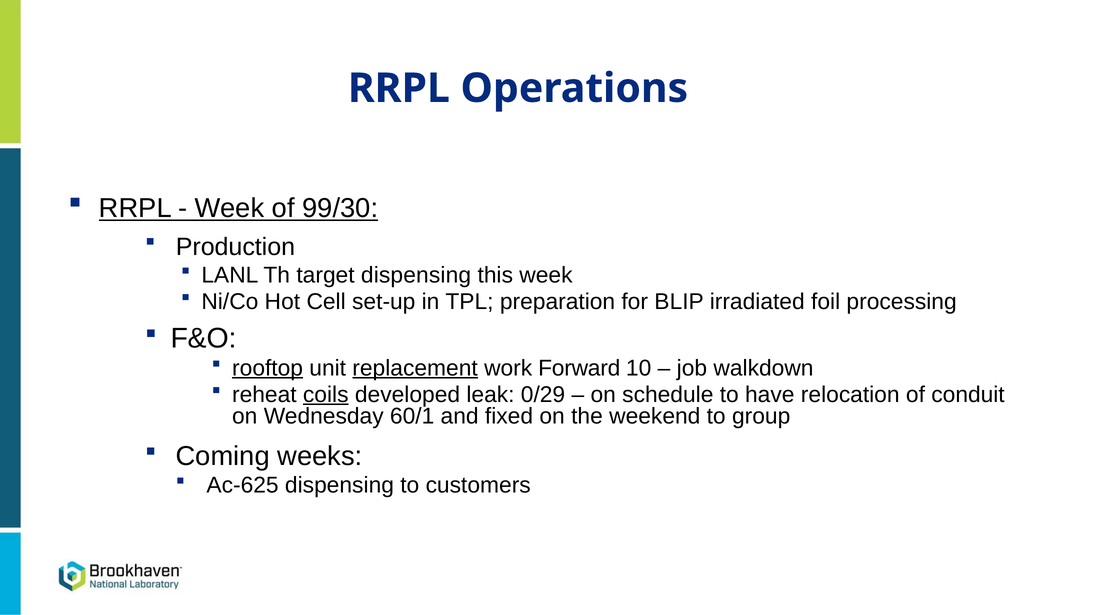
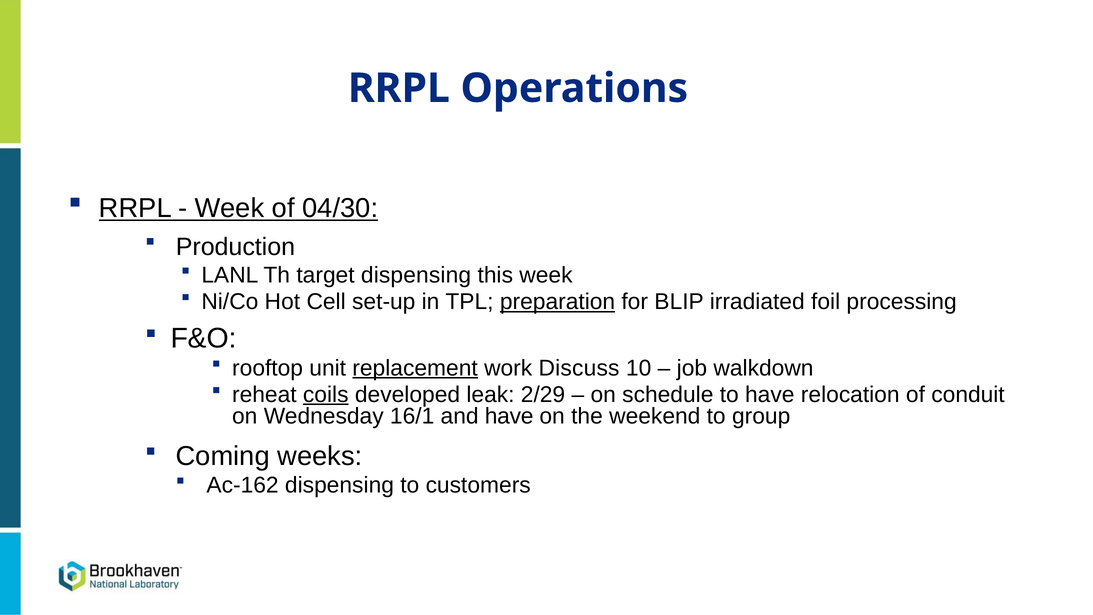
99/30: 99/30 -> 04/30
preparation underline: none -> present
rooftop underline: present -> none
Forward: Forward -> Discuss
0/29: 0/29 -> 2/29
60/1: 60/1 -> 16/1
and fixed: fixed -> have
Ac-625: Ac-625 -> Ac-162
